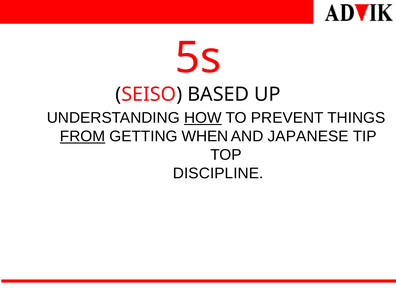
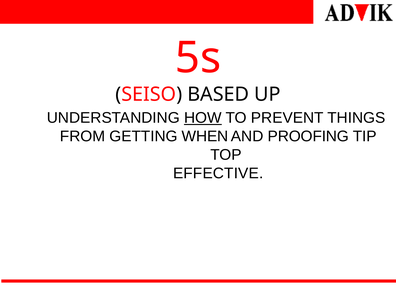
FROM underline: present -> none
JAPANESE: JAPANESE -> PROOFING
DISCIPLINE: DISCIPLINE -> EFFECTIVE
